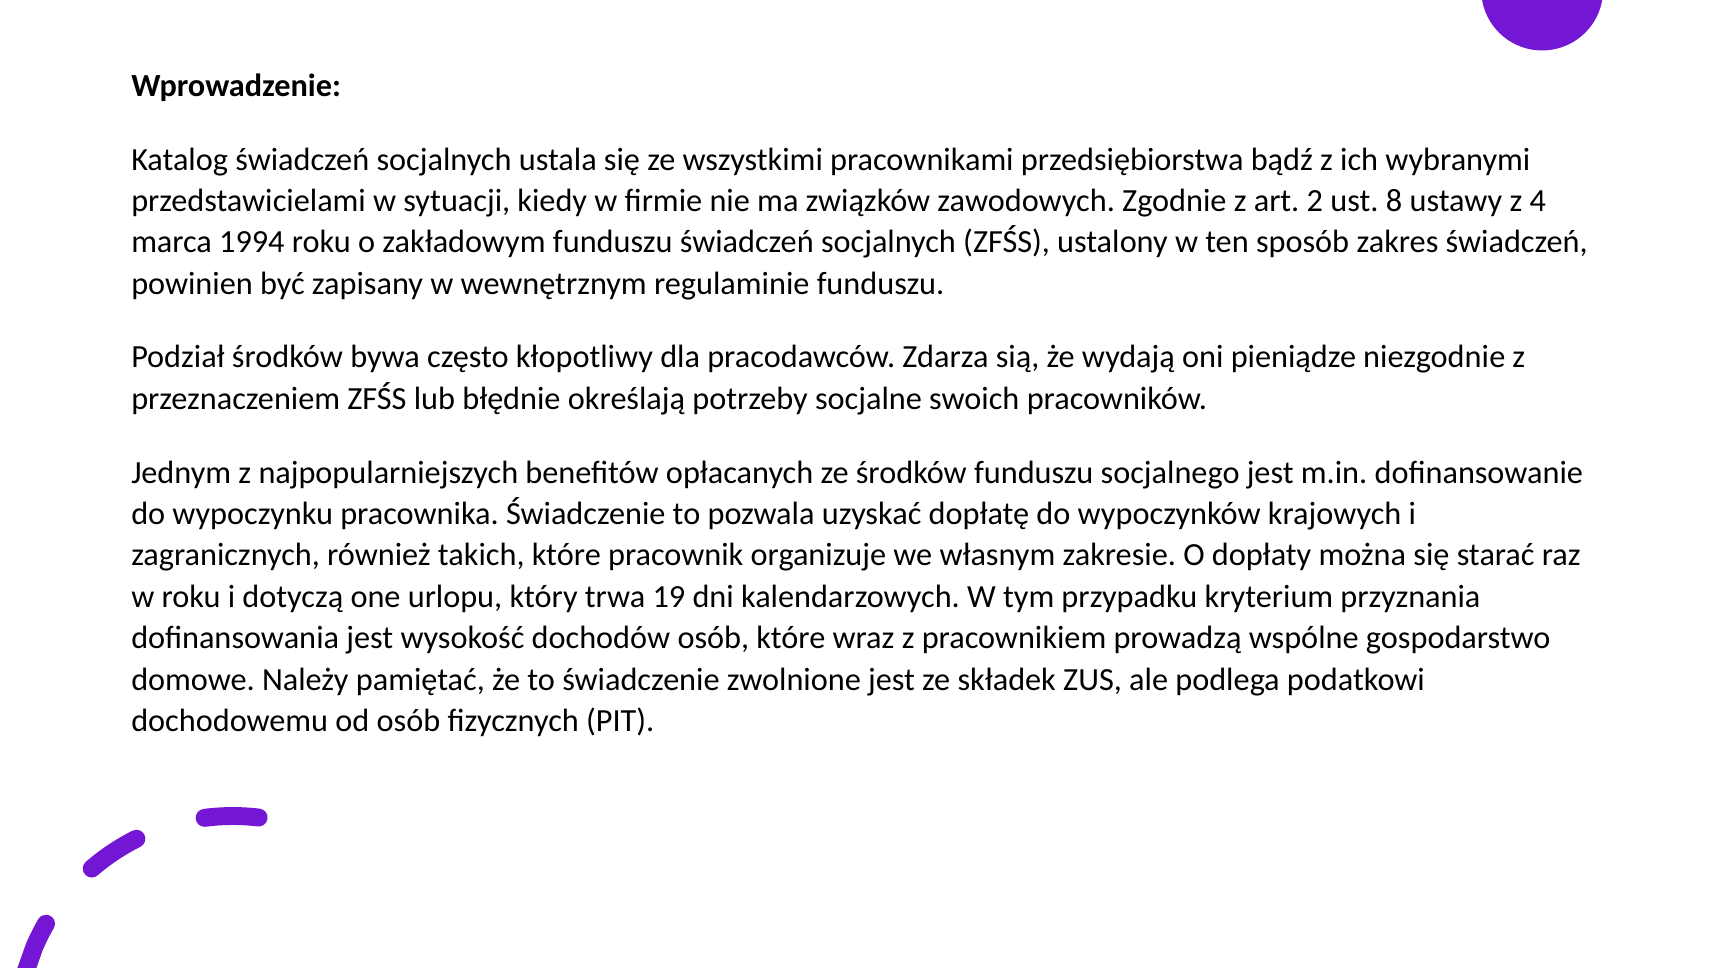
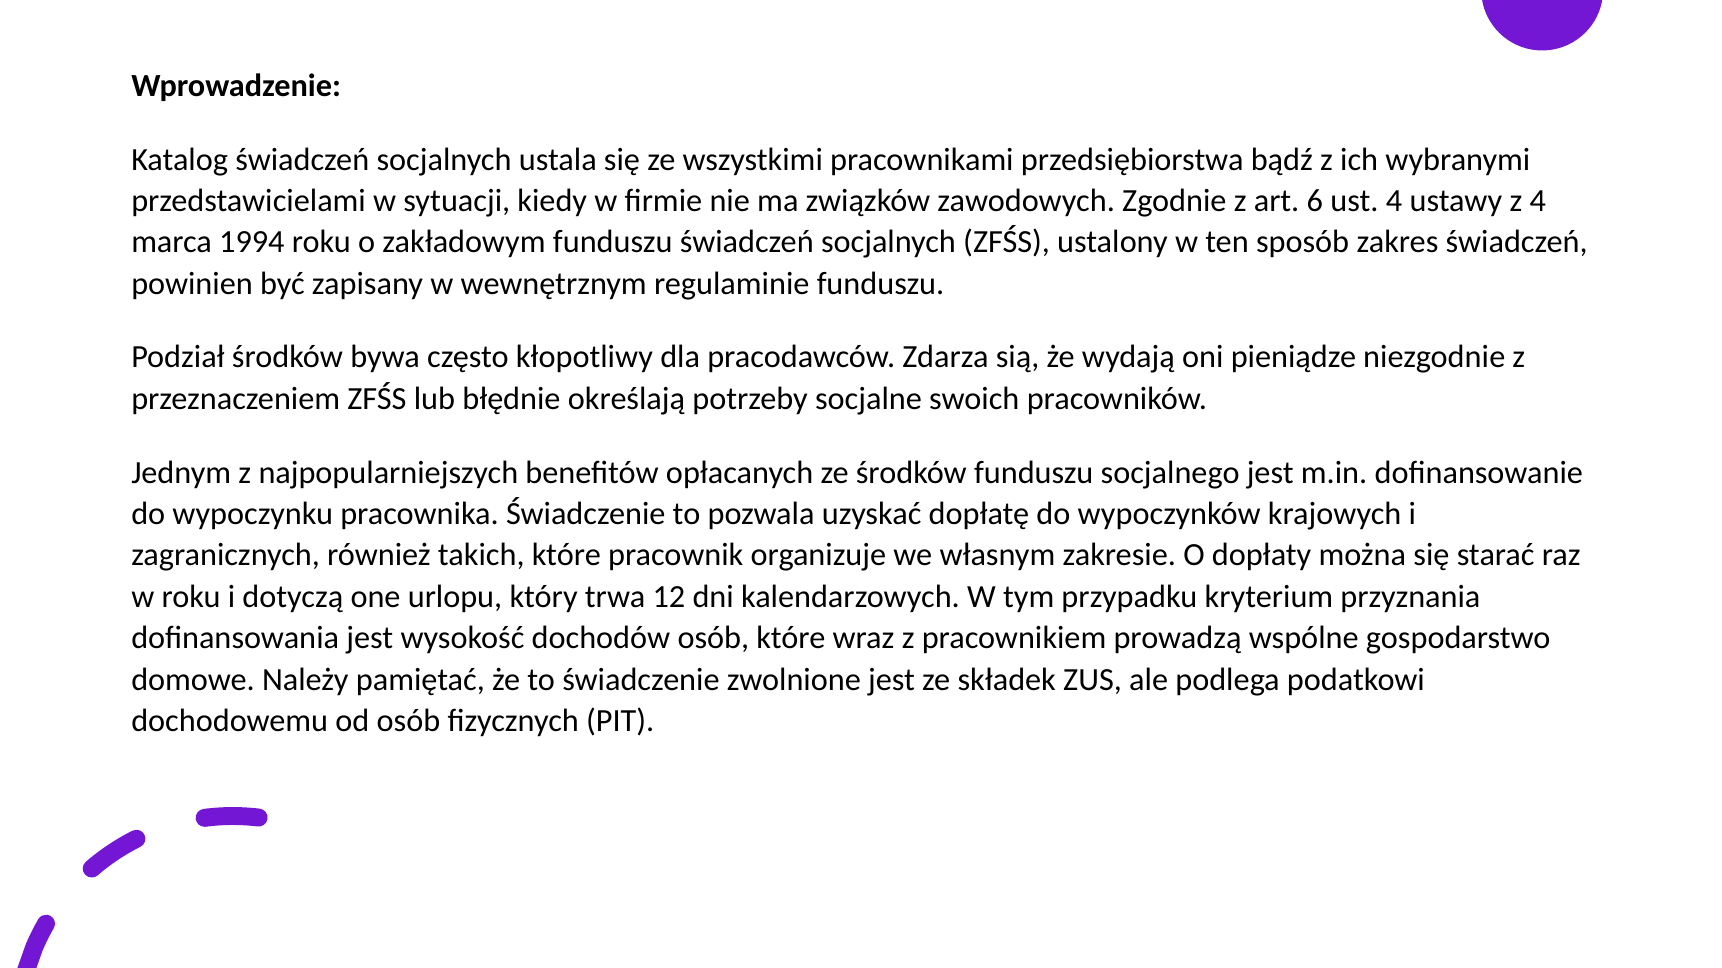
2: 2 -> 6
ust 8: 8 -> 4
19: 19 -> 12
